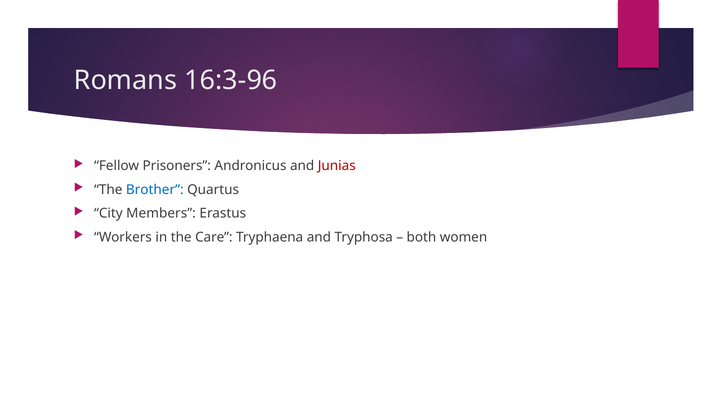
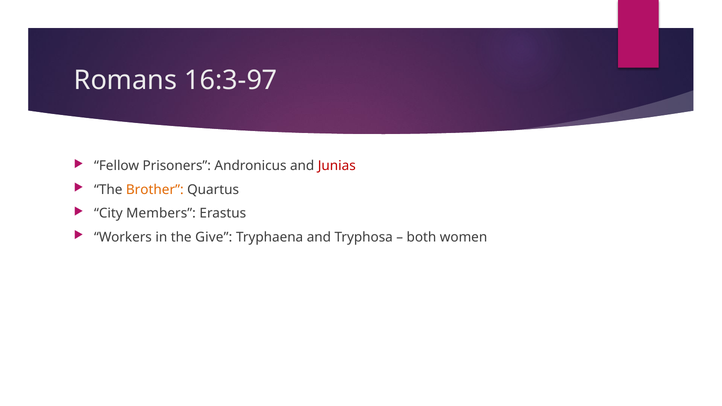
16:3-96: 16:3-96 -> 16:3-97
Brother colour: blue -> orange
Care: Care -> Give
